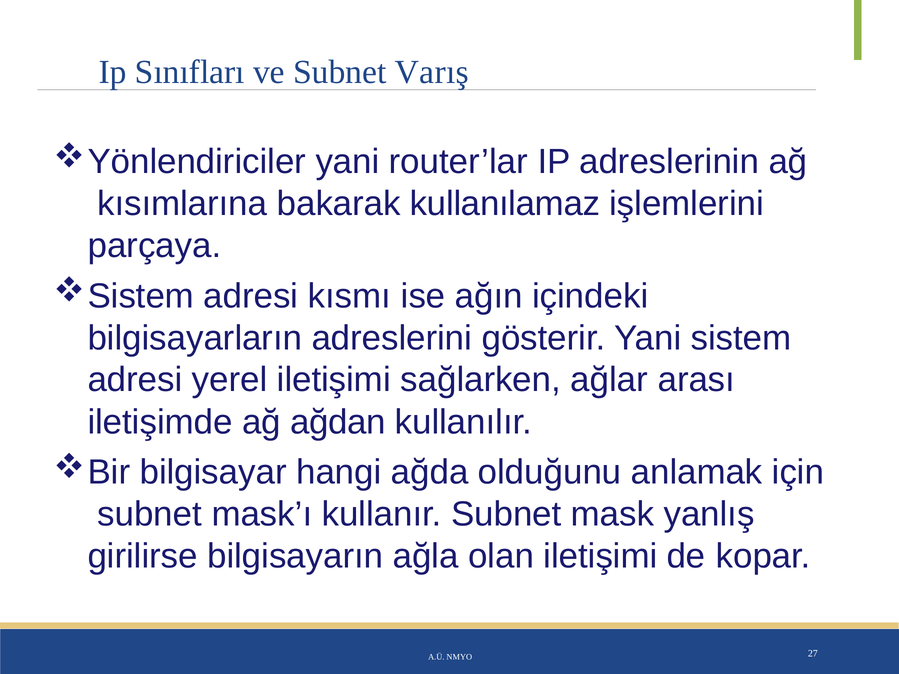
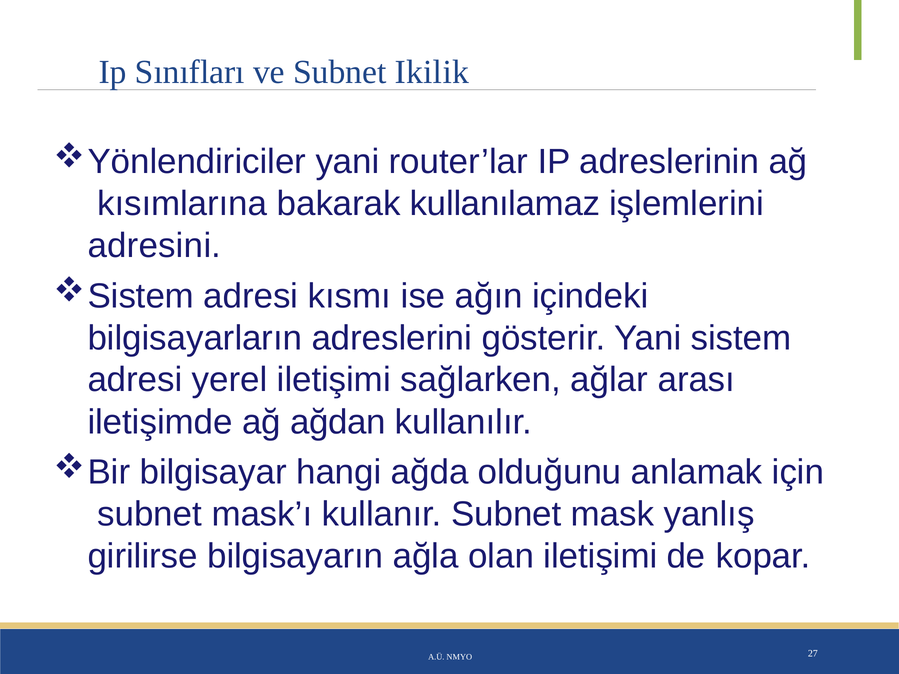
Varış: Varış -> Ikilik
parçaya: parçaya -> adresini
